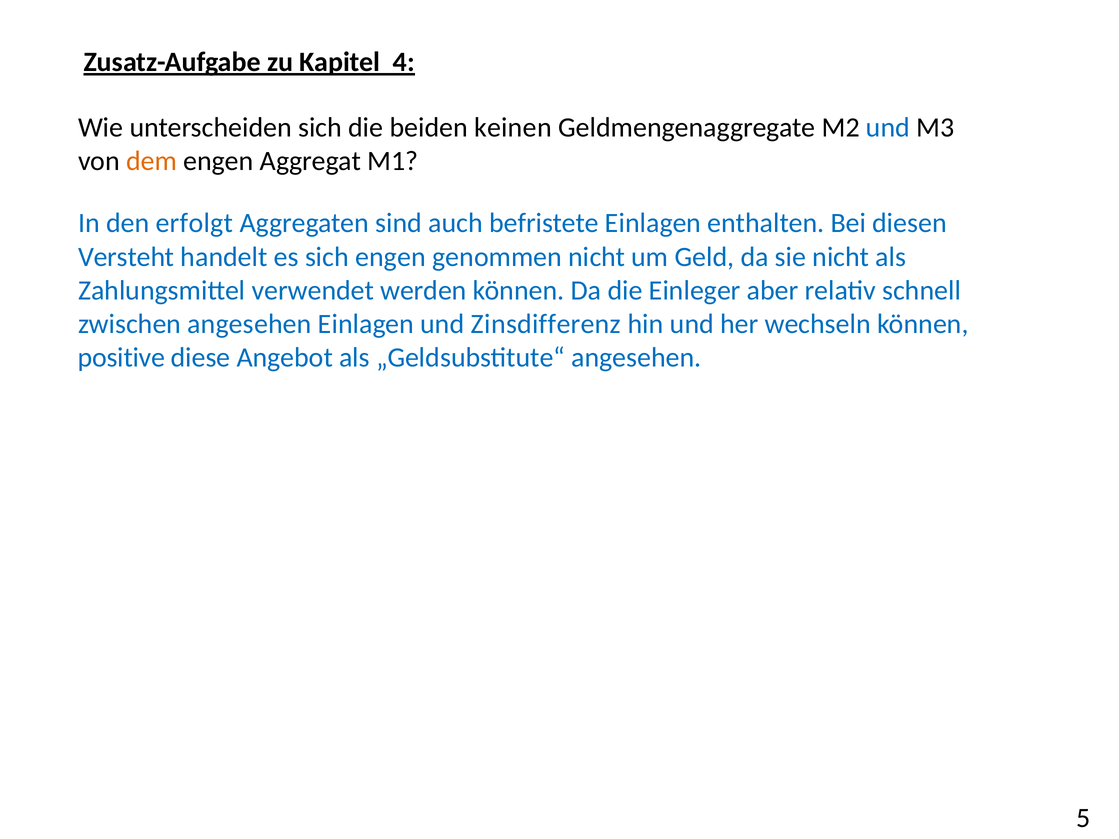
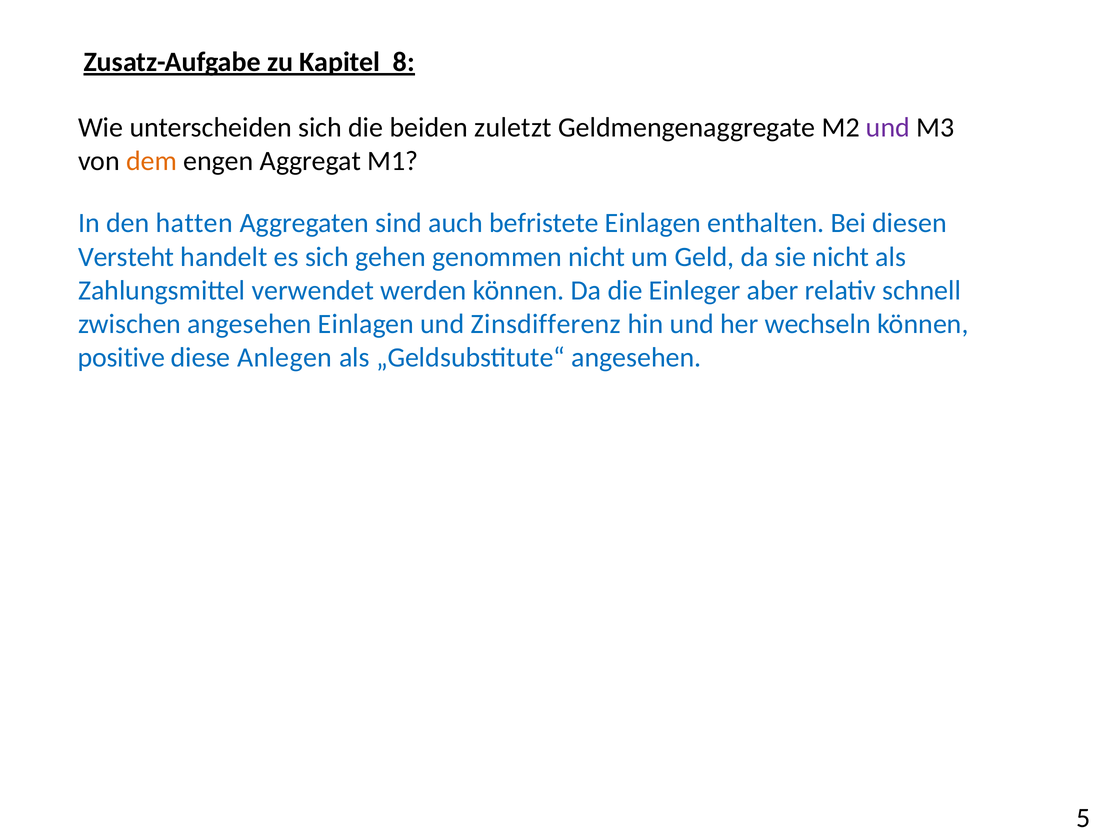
4: 4 -> 8
keinen: keinen -> zuletzt
und at (888, 127) colour: blue -> purple
erfolgt: erfolgt -> hatten
sich engen: engen -> gehen
Angebot: Angebot -> Anlegen
